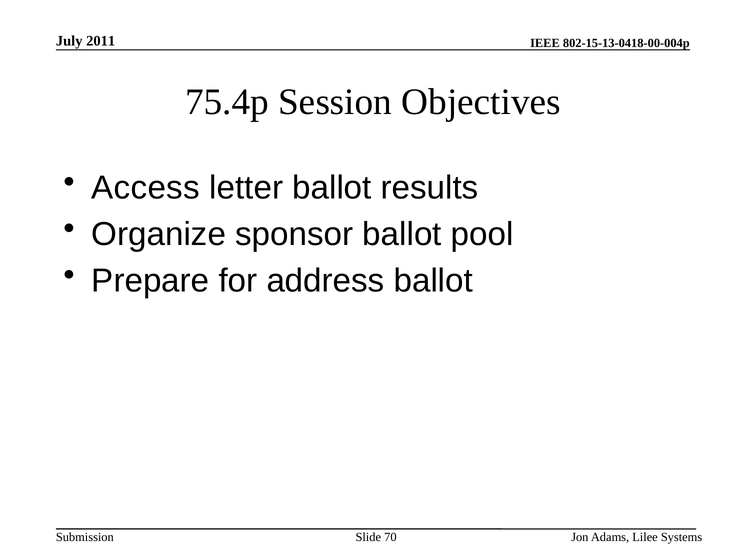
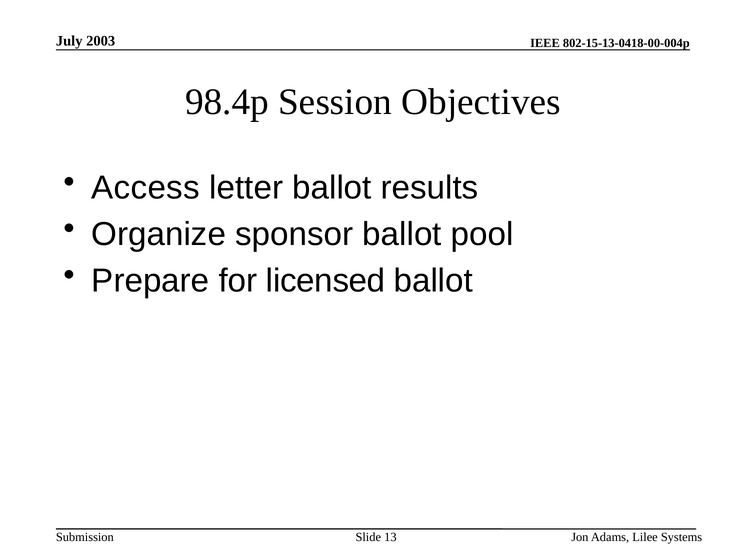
2011: 2011 -> 2003
75.4p: 75.4p -> 98.4p
address: address -> licensed
70: 70 -> 13
